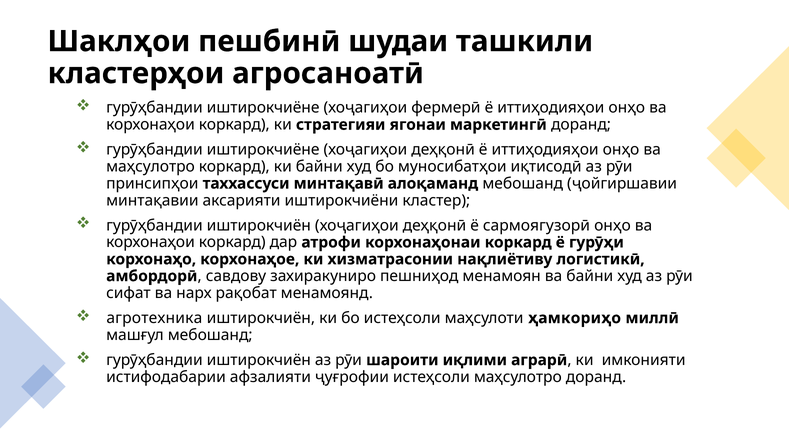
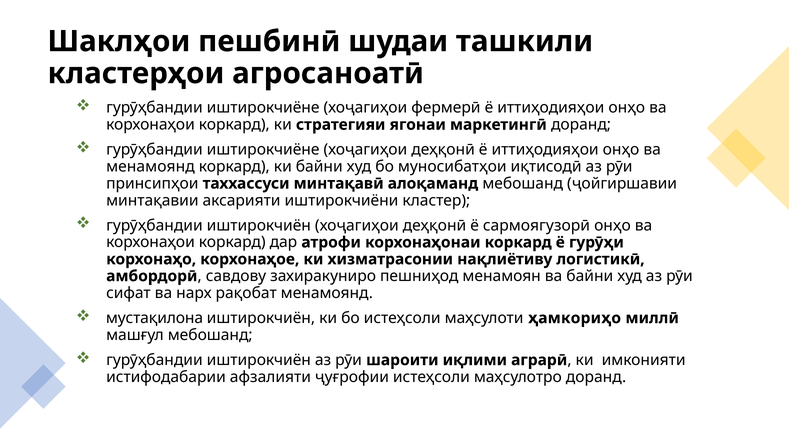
маҳсулотро at (151, 167): маҳсулотро -> менамоянд
агротехника: агротехника -> мустақилона
